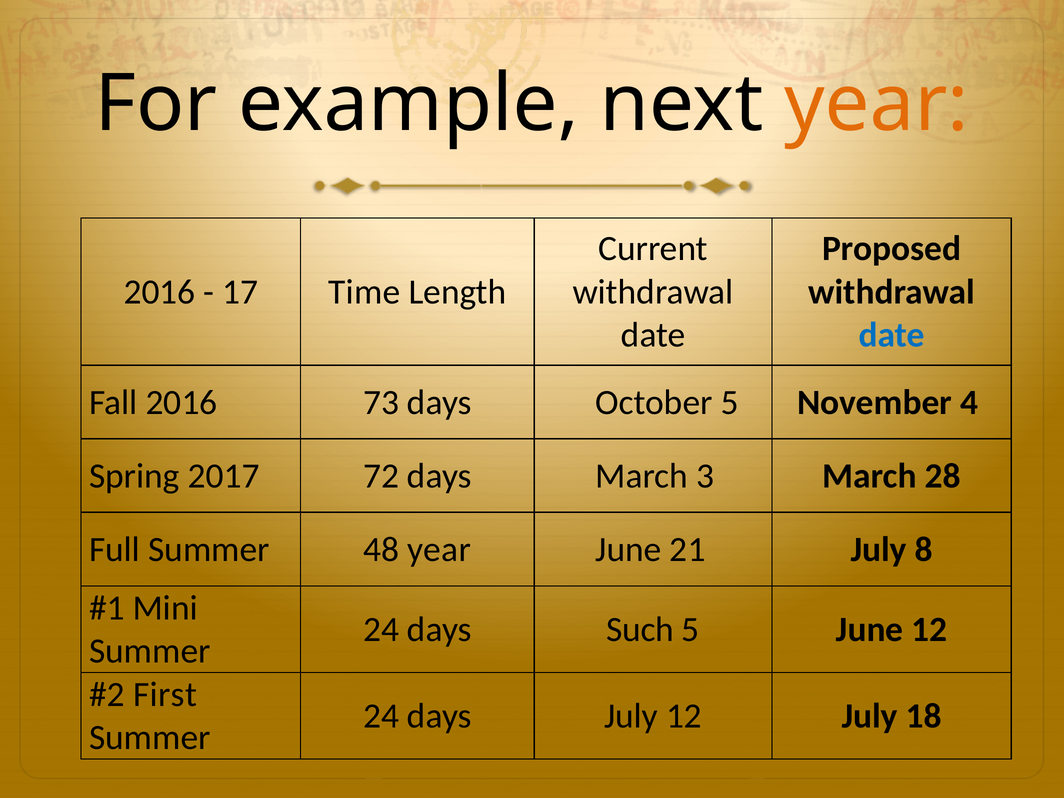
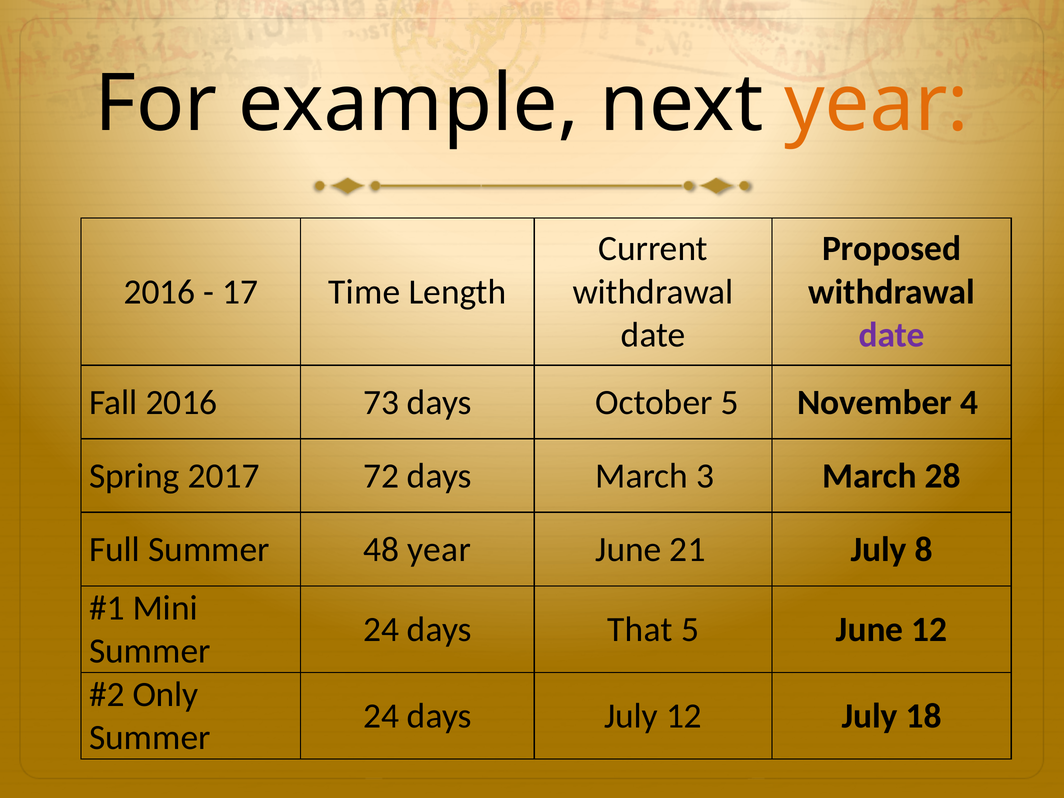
date at (892, 335) colour: blue -> purple
Such: Such -> That
First: First -> Only
